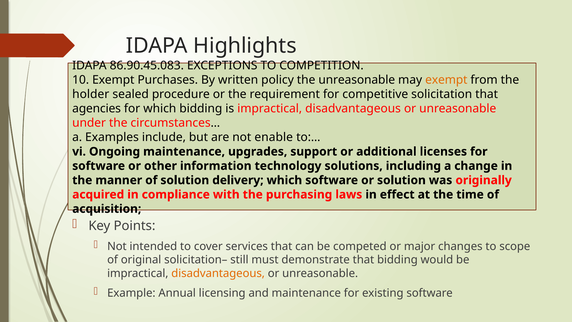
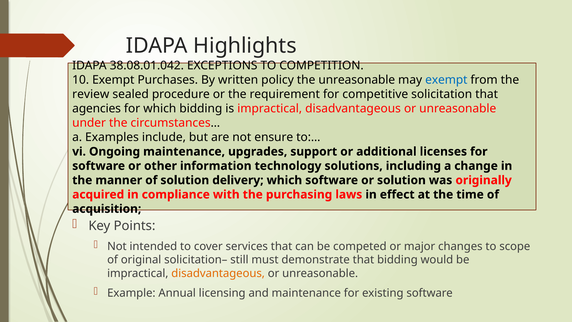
86.90.45.083: 86.90.45.083 -> 38.08.01.042
exempt at (446, 80) colour: orange -> blue
holder: holder -> review
enable: enable -> ensure
